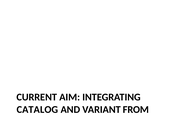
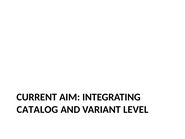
FROM: FROM -> LEVEL
